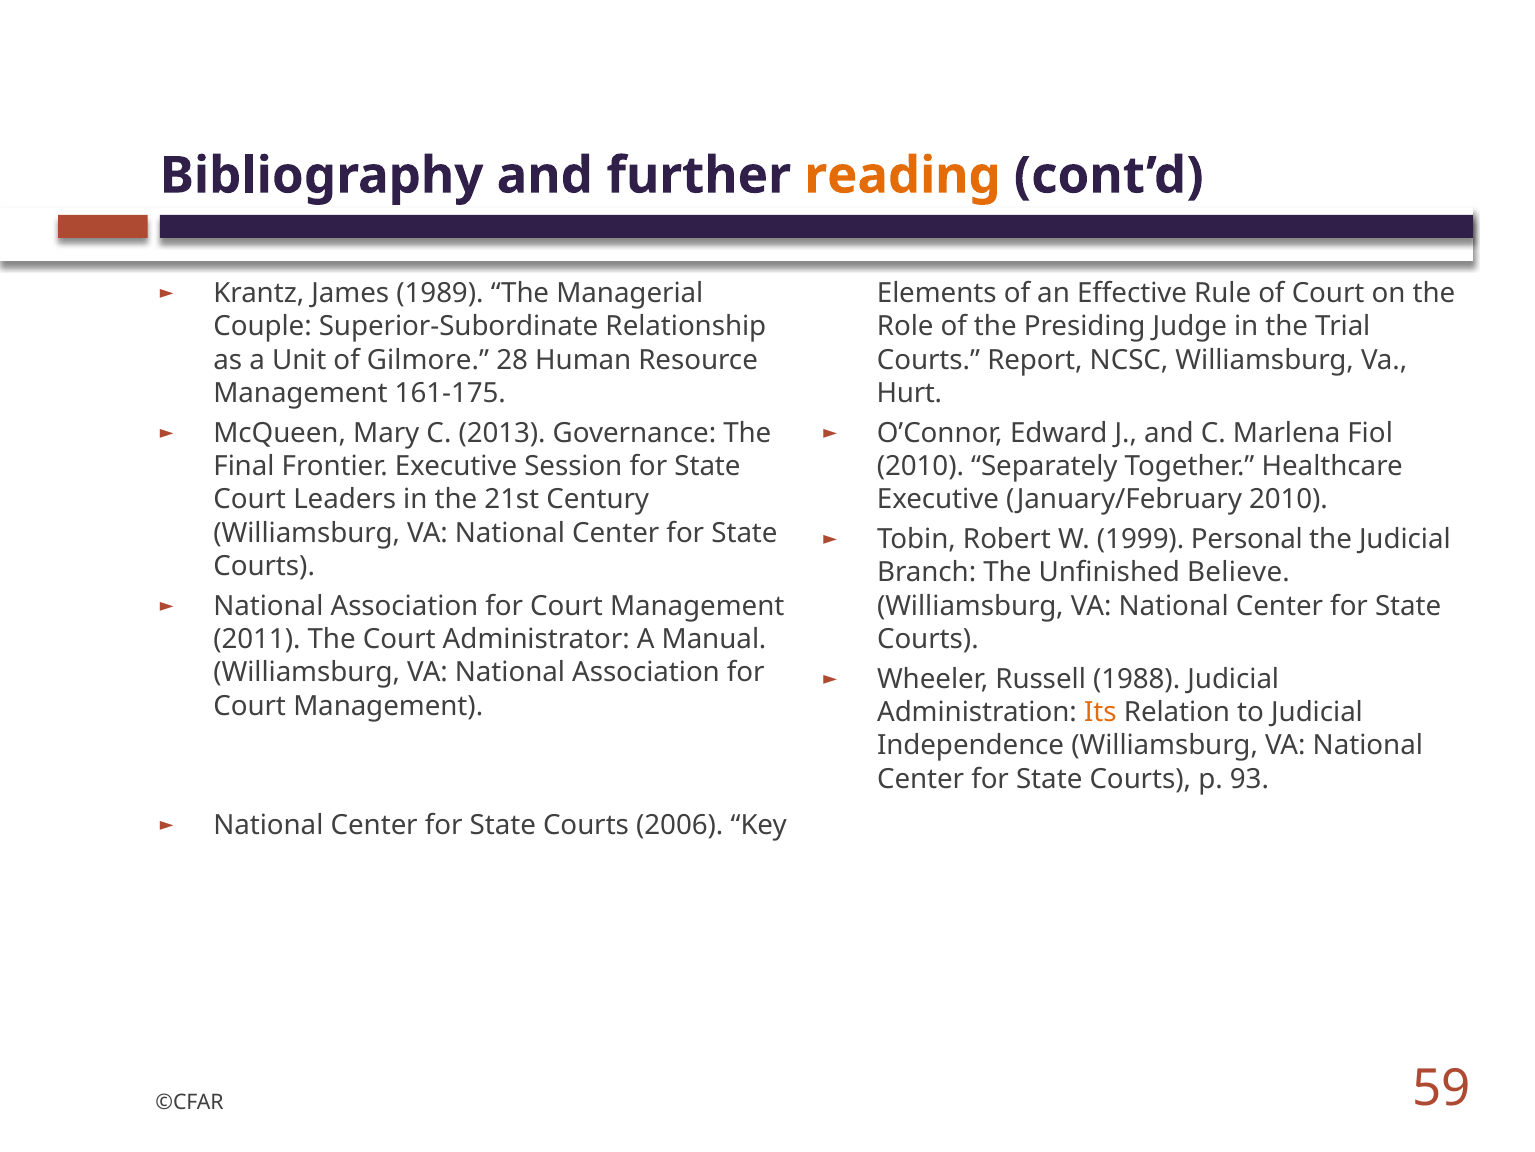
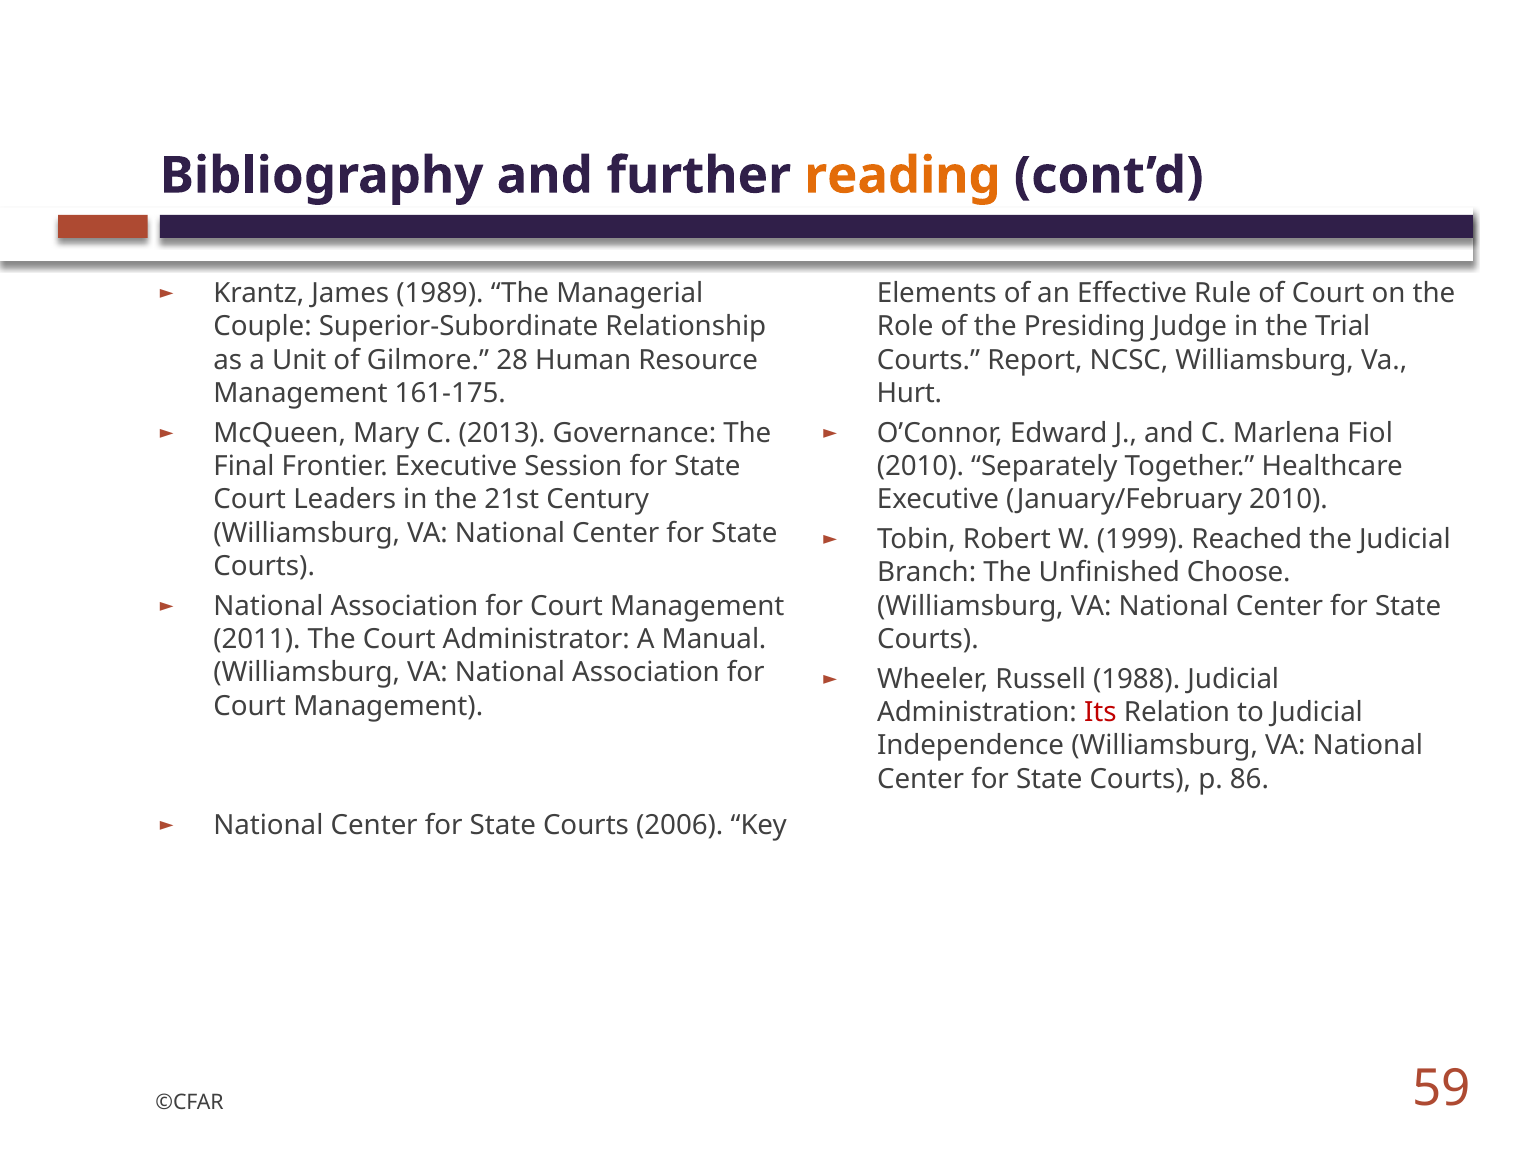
Personal: Personal -> Reached
Believe: Believe -> Choose
Its colour: orange -> red
93: 93 -> 86
